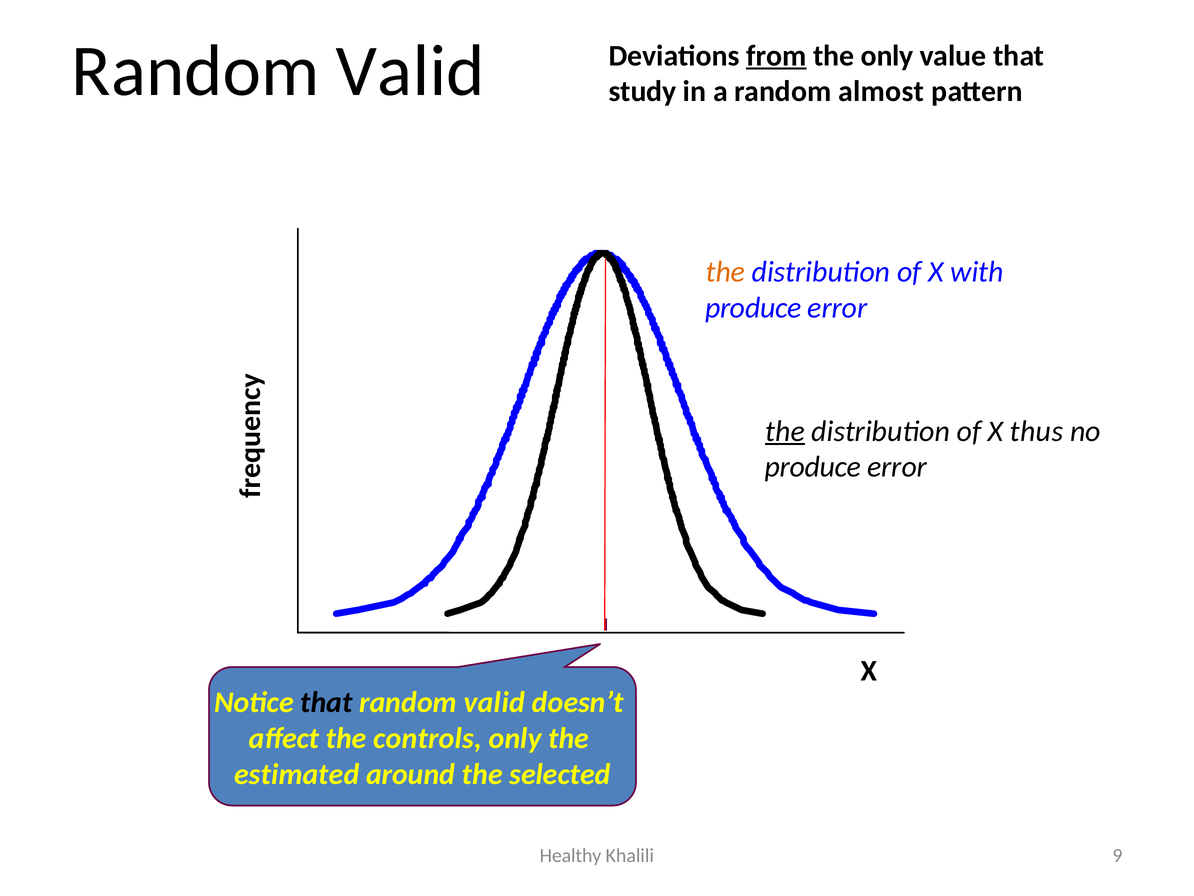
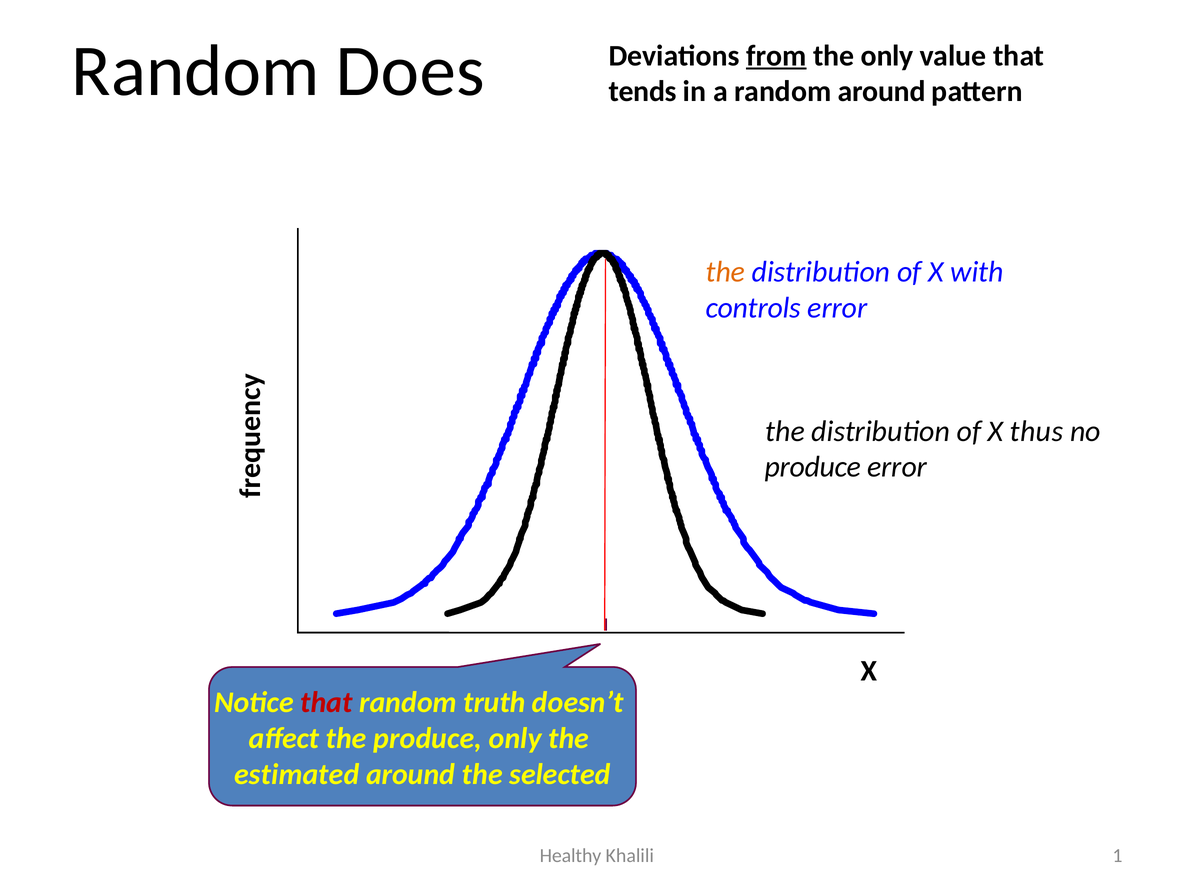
Valid at (410, 71): Valid -> Does
study: study -> tends
random almost: almost -> around
produce at (753, 308): produce -> controls
the at (785, 431) underline: present -> none
that at (326, 702) colour: black -> red
valid at (494, 702): valid -> truth
the controls: controls -> produce
9: 9 -> 1
